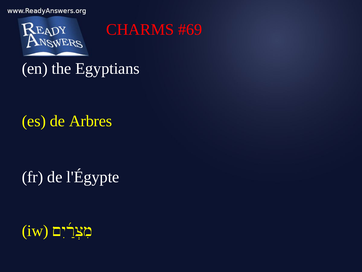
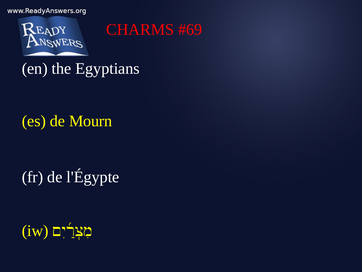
Arbres: Arbres -> Mourn
